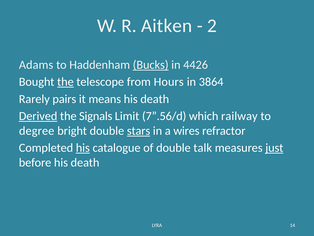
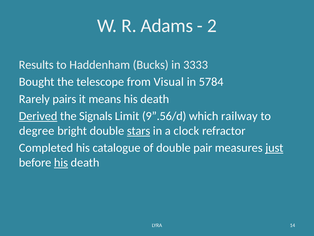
Aitken: Aitken -> Adams
Adams: Adams -> Results
Bucks underline: present -> none
4426: 4426 -> 3333
the at (65, 82) underline: present -> none
Hours: Hours -> Visual
3864: 3864 -> 5784
7”.56/d: 7”.56/d -> 9”.56/d
wires: wires -> clock
his at (83, 148) underline: present -> none
talk: talk -> pair
his at (61, 162) underline: none -> present
